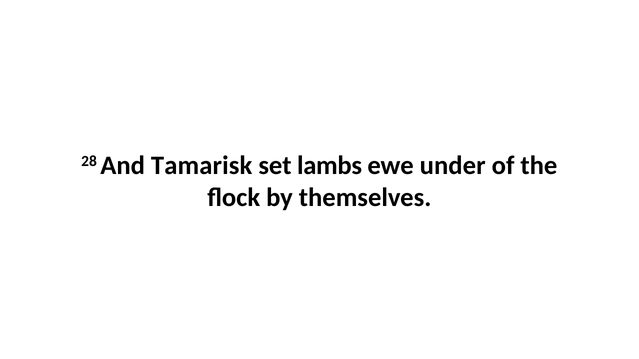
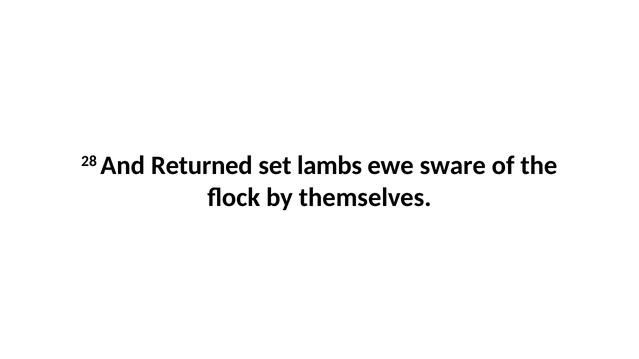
Tamarisk: Tamarisk -> Returned
under: under -> sware
